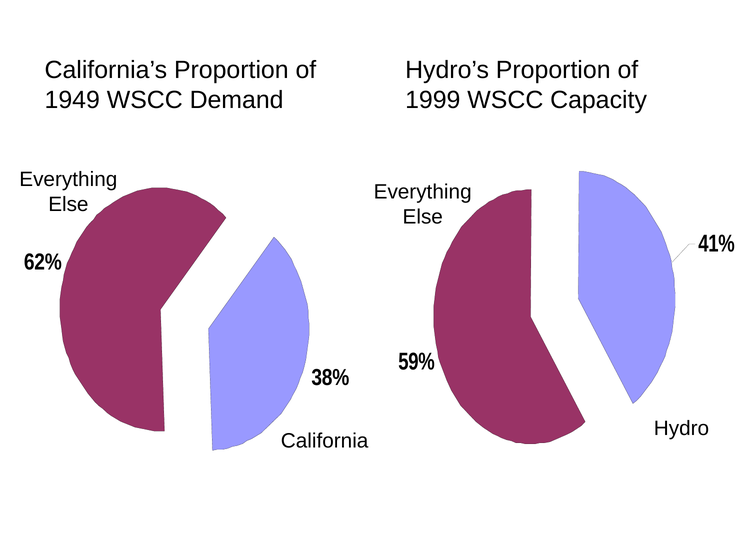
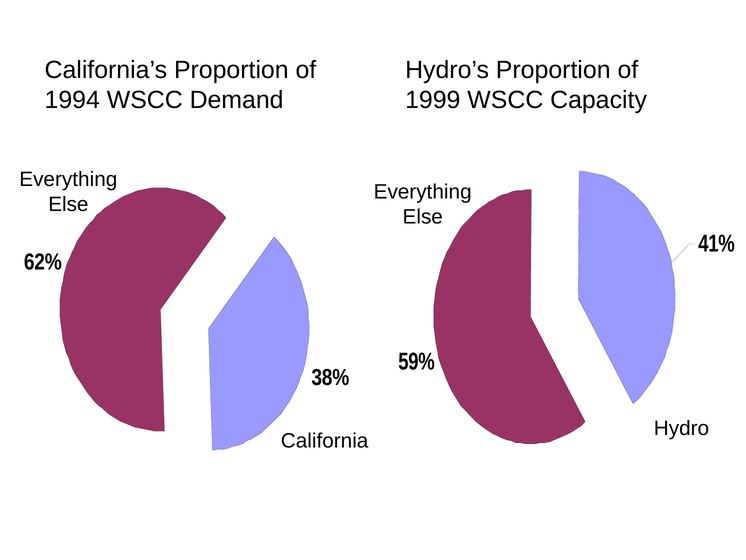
1949: 1949 -> 1994
